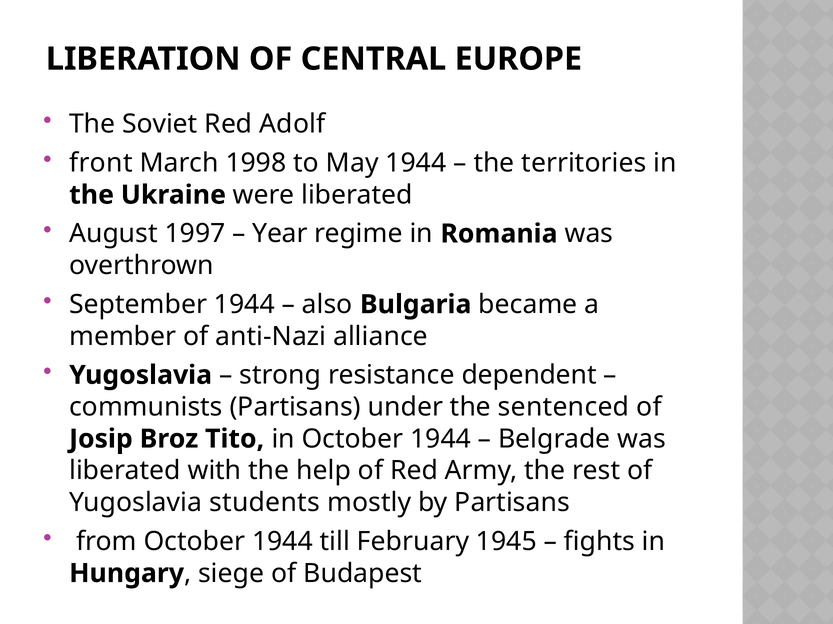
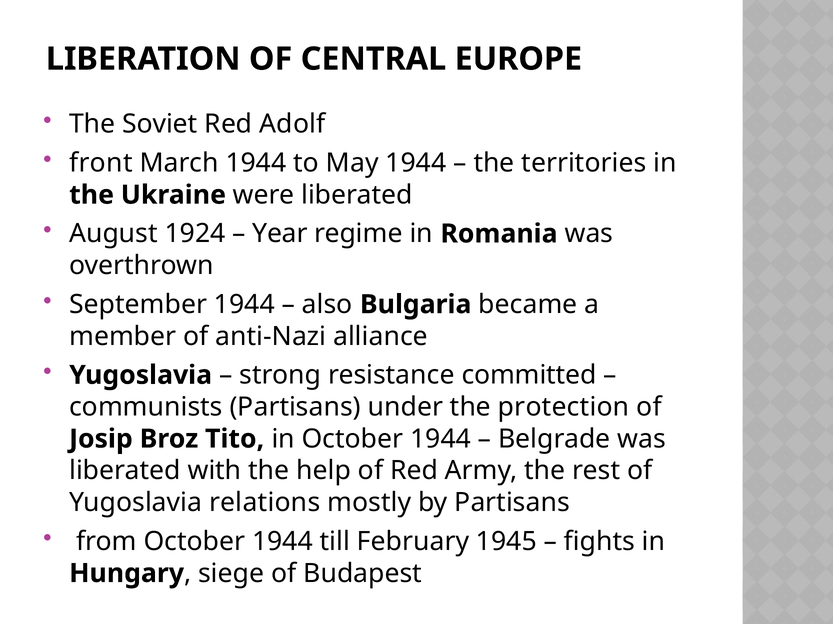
March 1998: 1998 -> 1944
1997: 1997 -> 1924
dependent: dependent -> committed
sentenced: sentenced -> protection
students: students -> relations
